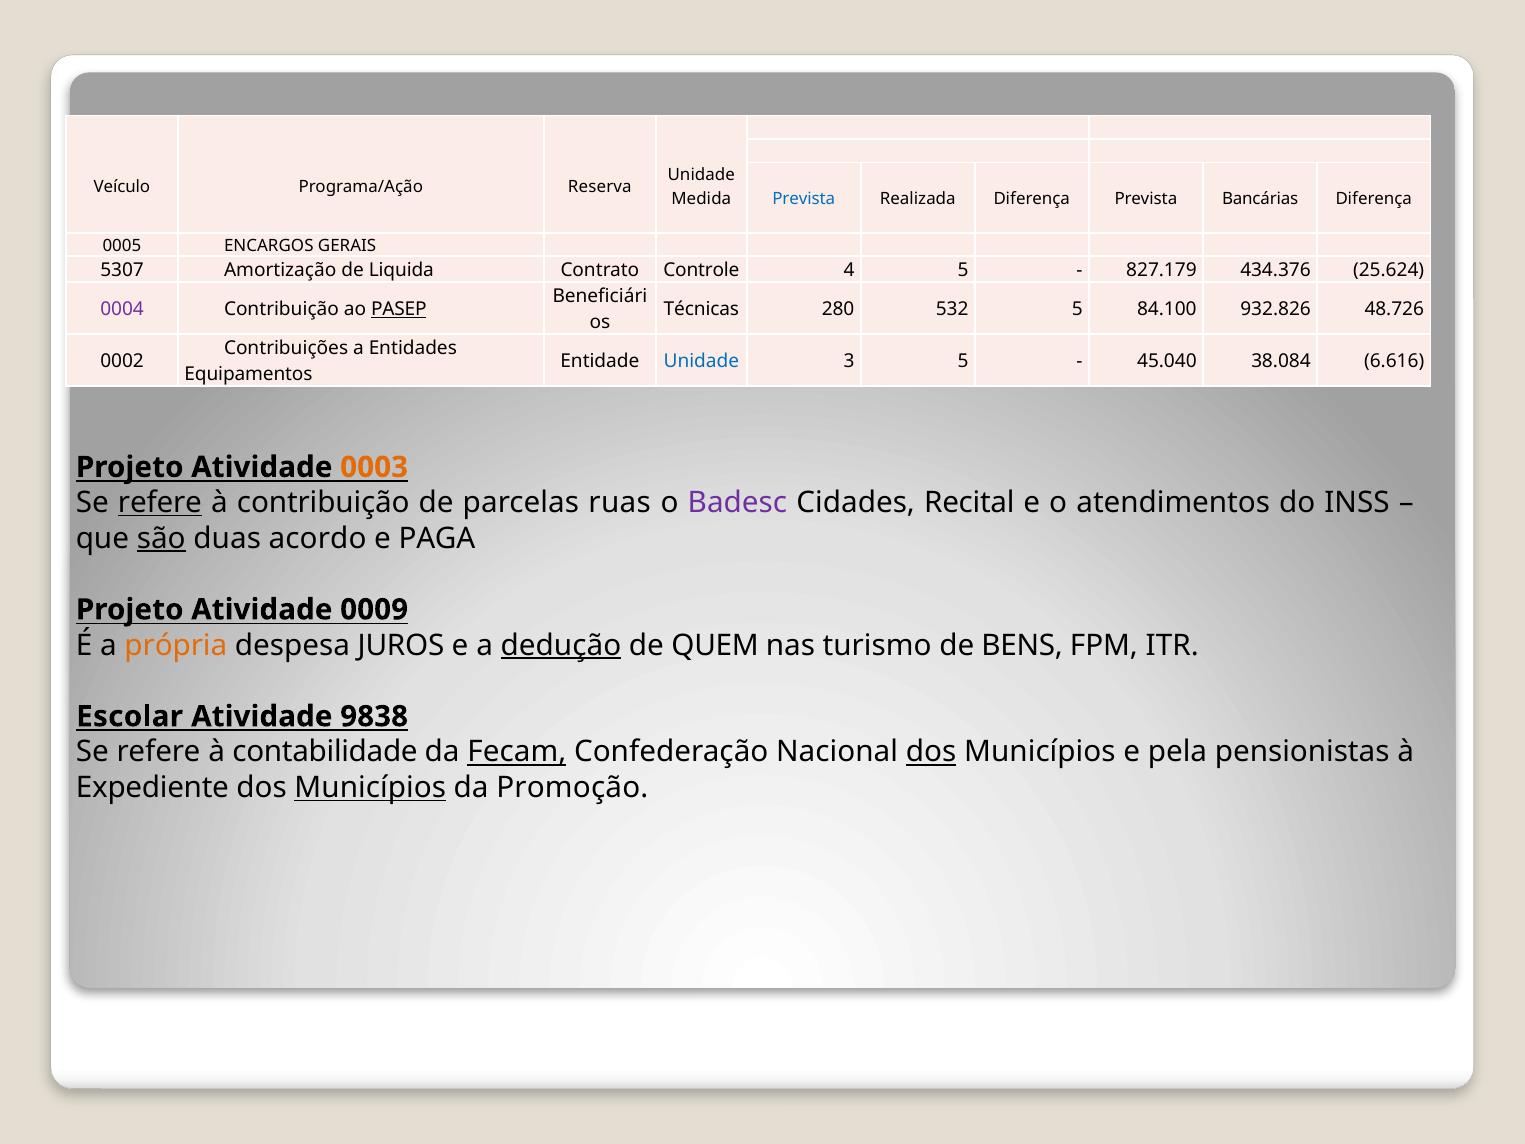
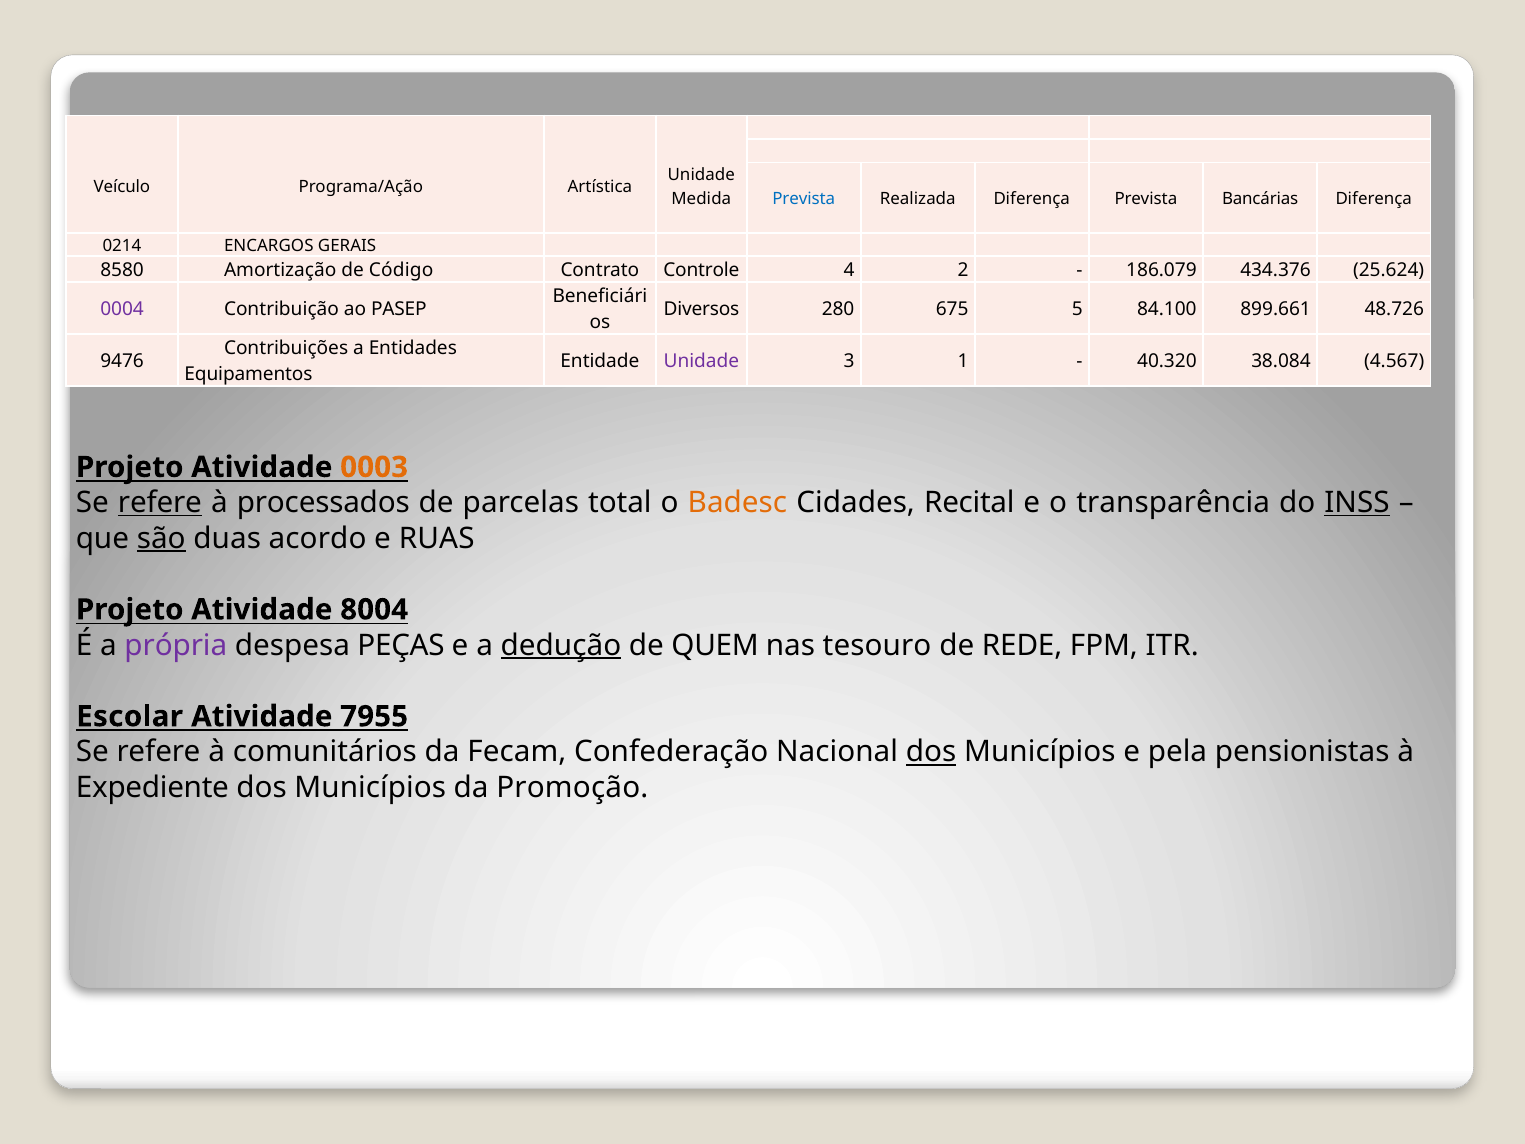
Reserva: Reserva -> Artística
0005: 0005 -> 0214
5307: 5307 -> 8580
Liquida: Liquida -> Código
4 5: 5 -> 2
827.179: 827.179 -> 186.079
PASEP underline: present -> none
Técnicas: Técnicas -> Diversos
532: 532 -> 675
932.826: 932.826 -> 899.661
0002: 0002 -> 9476
Unidade at (701, 361) colour: blue -> purple
3 5: 5 -> 1
45.040: 45.040 -> 40.320
6.616: 6.616 -> 4.567
à contribuição: contribuição -> processados
ruas: ruas -> total
Badesc colour: purple -> orange
atendimentos: atendimentos -> transparência
INSS underline: none -> present
PAGA: PAGA -> RUAS
0009: 0009 -> 8004
própria colour: orange -> purple
JUROS: JUROS -> PEÇAS
turismo: turismo -> tesouro
BENS: BENS -> REDE
9838: 9838 -> 7955
contabilidade: contabilidade -> comunitários
Fecam underline: present -> none
Municípios at (370, 788) underline: present -> none
